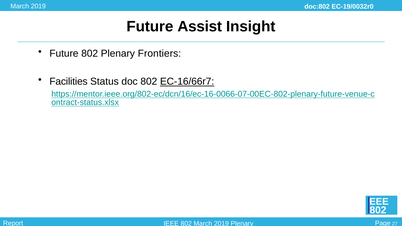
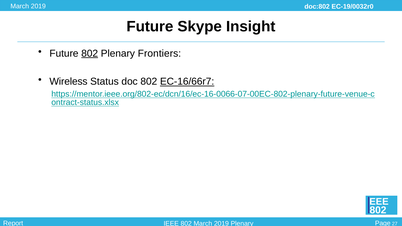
Assist: Assist -> Skype
802 at (90, 53) underline: none -> present
Facilities: Facilities -> Wireless
